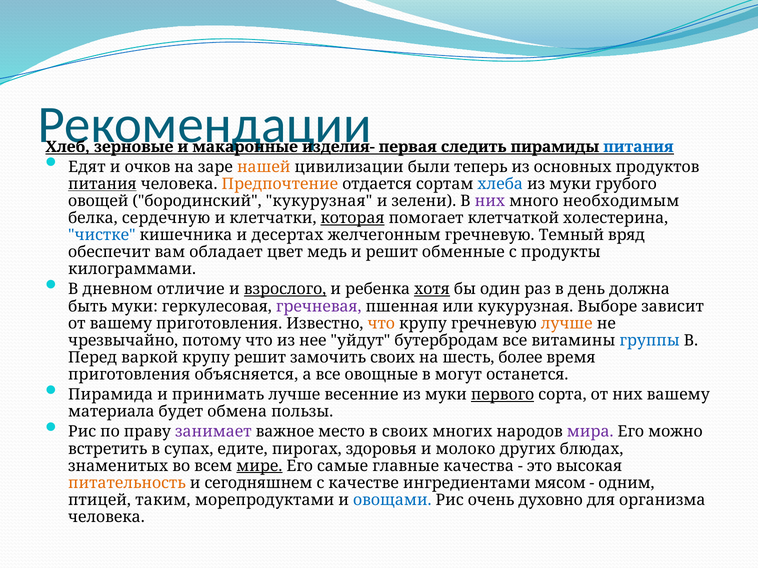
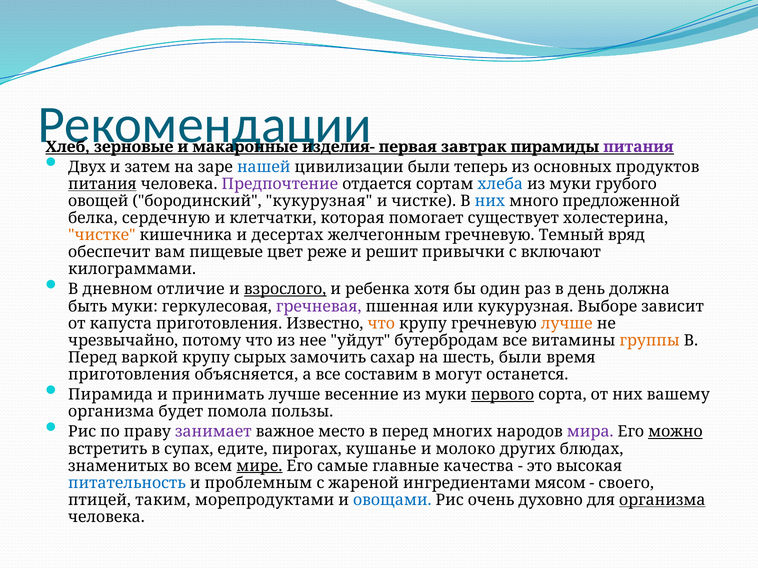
следить: следить -> завтрак
питания at (638, 147) colour: blue -> purple
Едят: Едят -> Двух
очков: очков -> затем
нашей colour: orange -> blue
Предпочтение colour: orange -> purple
и зелени: зелени -> чистке
них at (490, 201) colour: purple -> blue
необходимым: необходимым -> предложенной
которая underline: present -> none
клетчаткой: клетчаткой -> существует
чистке at (102, 235) colour: blue -> orange
обладает: обладает -> пищевые
медь: медь -> реже
обменные: обменные -> привычки
продукты: продукты -> включают
хотя underline: present -> none
от вашему: вашему -> капуста
группы colour: blue -> orange
крупу решит: решит -> сырых
замочить своих: своих -> сахар
шесть более: более -> были
овощные: овощные -> составим
материала at (111, 412): материала -> организма
обмена: обмена -> помола
место в своих: своих -> перед
можно underline: none -> present
здоровья: здоровья -> кушанье
питательность colour: orange -> blue
сегодняшнем: сегодняшнем -> проблемным
качестве: качестве -> жареной
одним: одним -> своего
организма at (662, 500) underline: none -> present
